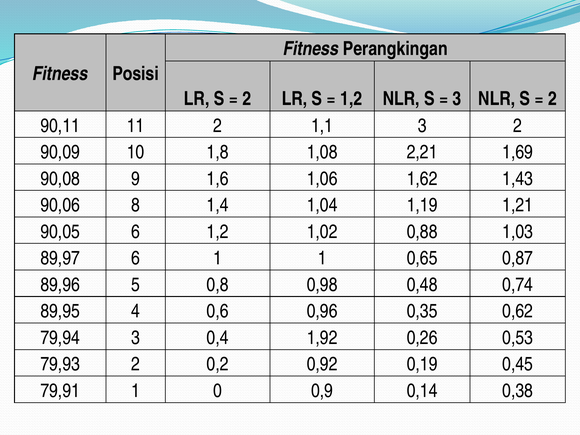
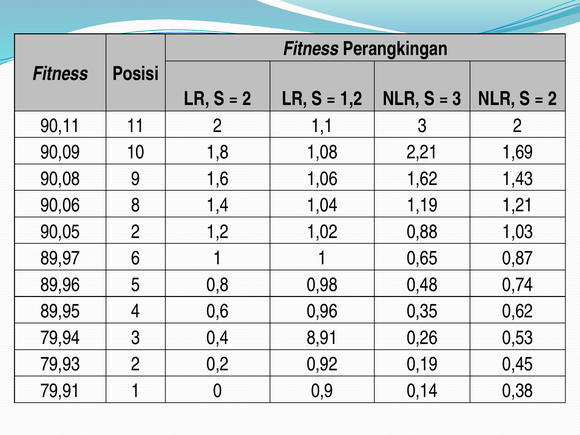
90,05 6: 6 -> 2
1,92: 1,92 -> 8,91
